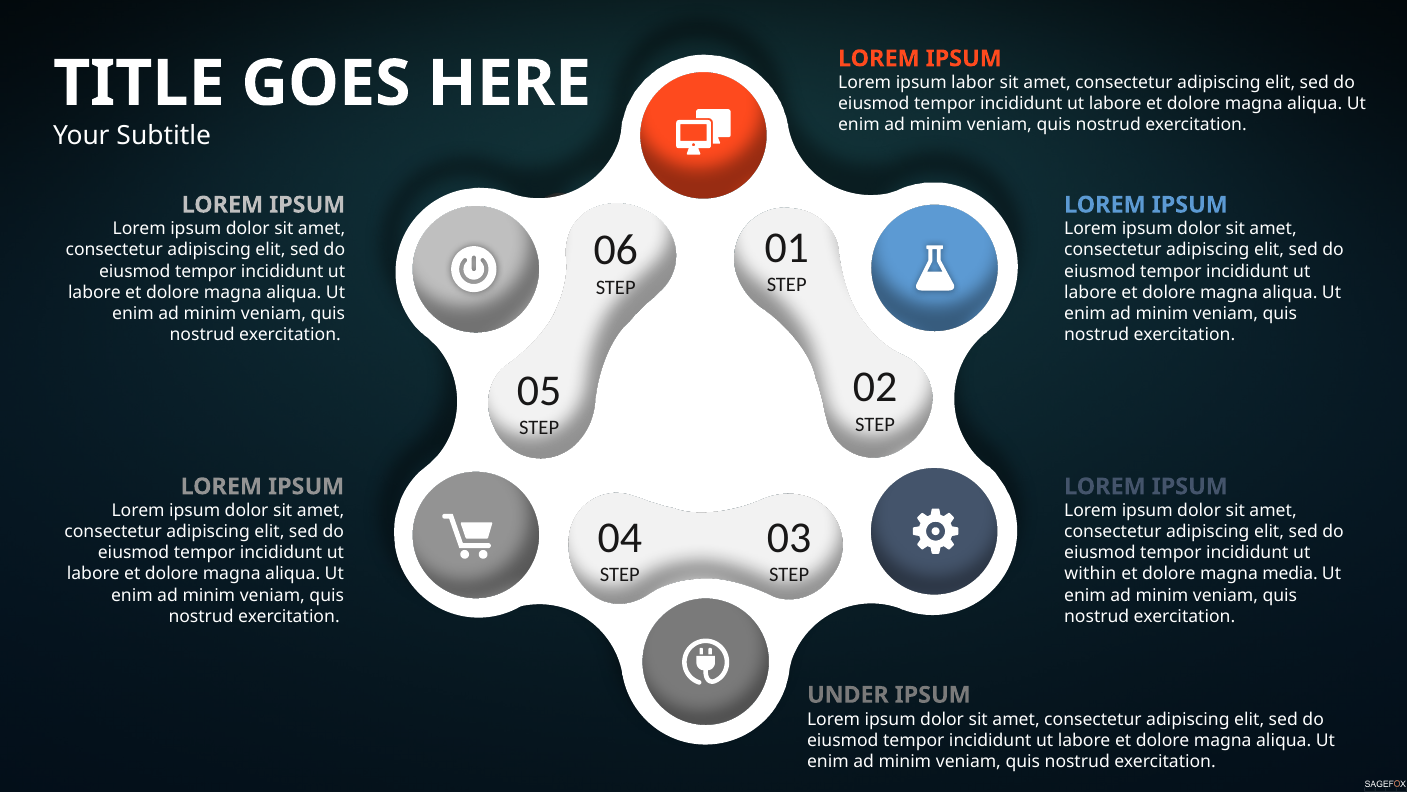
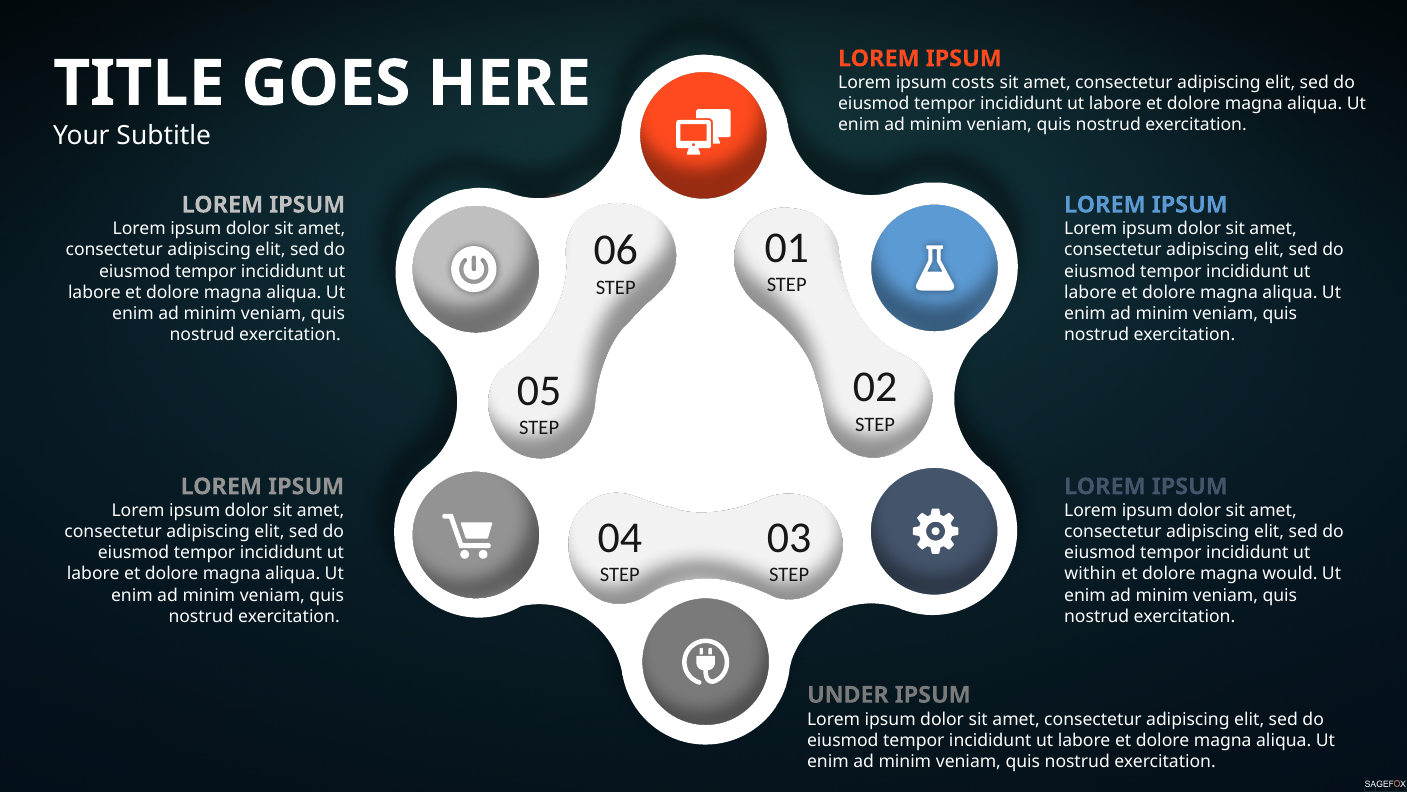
labor: labor -> costs
media: media -> would
